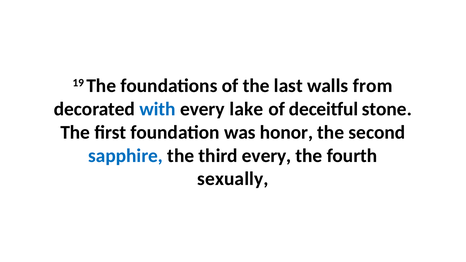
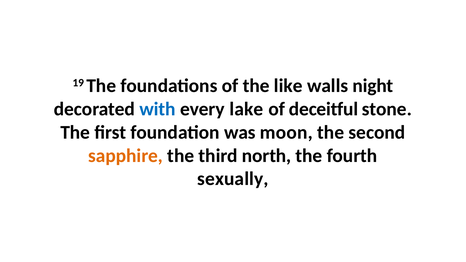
last: last -> like
from: from -> night
honor: honor -> moon
sapphire colour: blue -> orange
third every: every -> north
